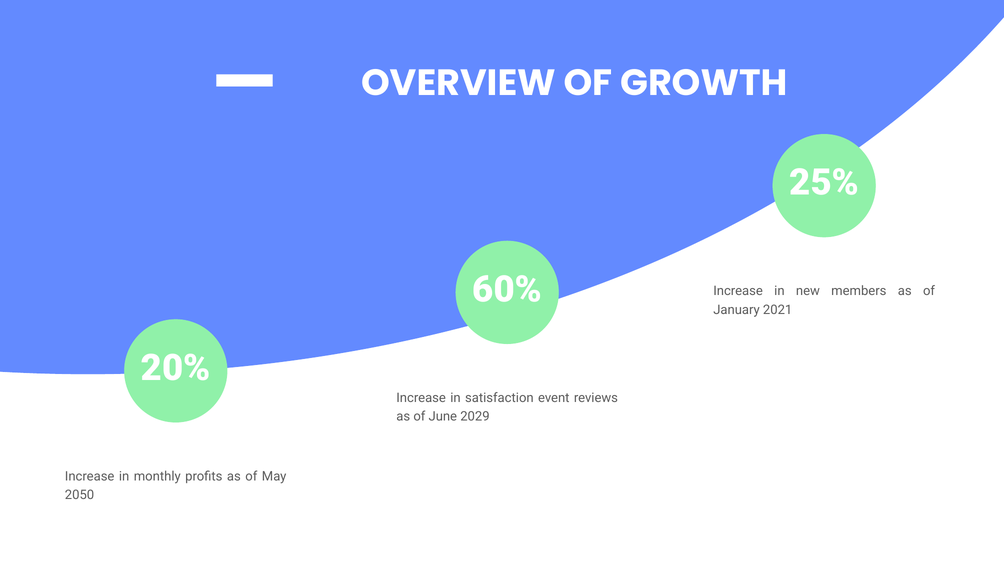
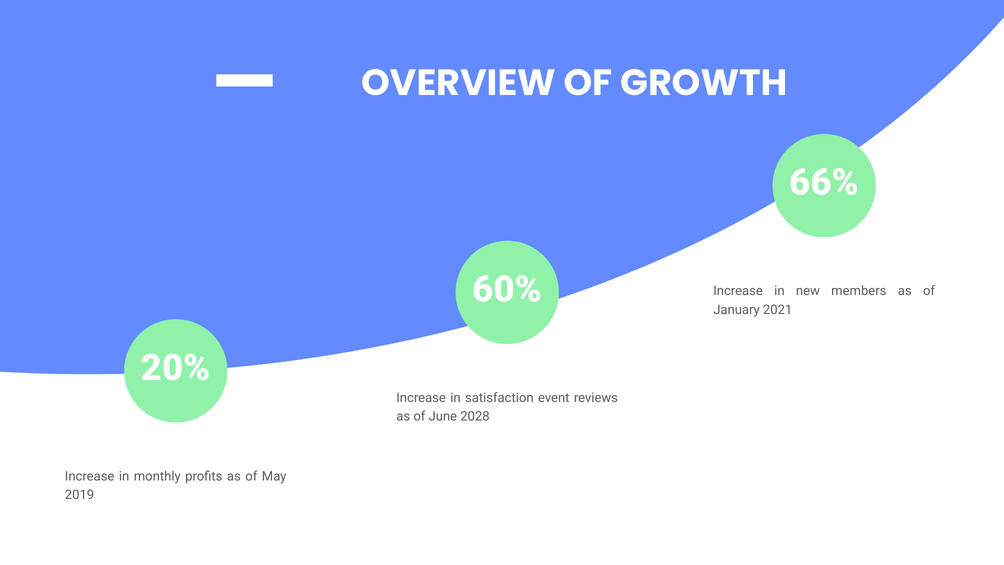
25%: 25% -> 66%
2029: 2029 -> 2028
2050: 2050 -> 2019
